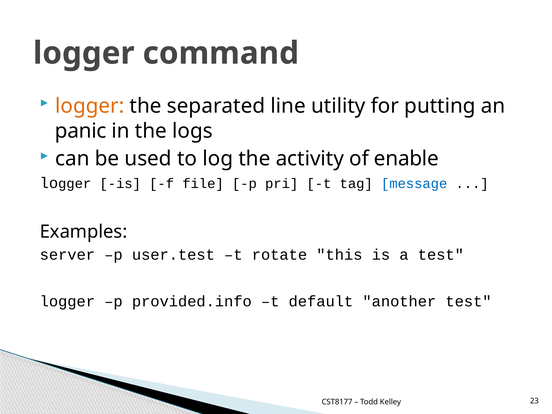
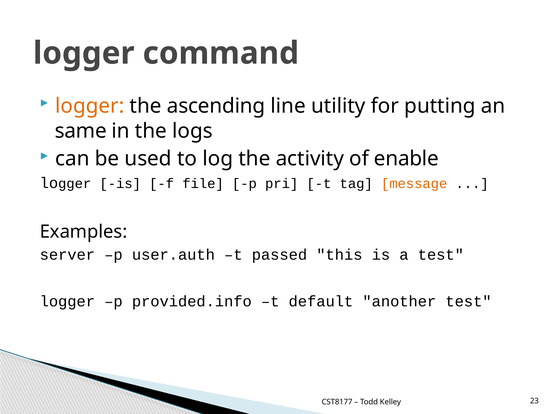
separated: separated -> ascending
panic: panic -> same
message colour: blue -> orange
user.test: user.test -> user.auth
rotate: rotate -> passed
